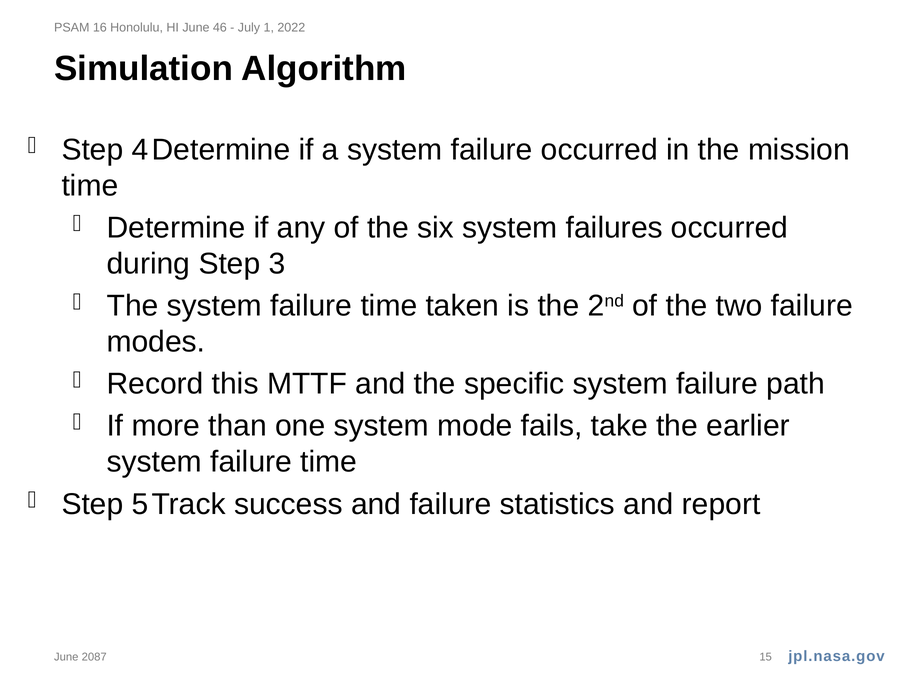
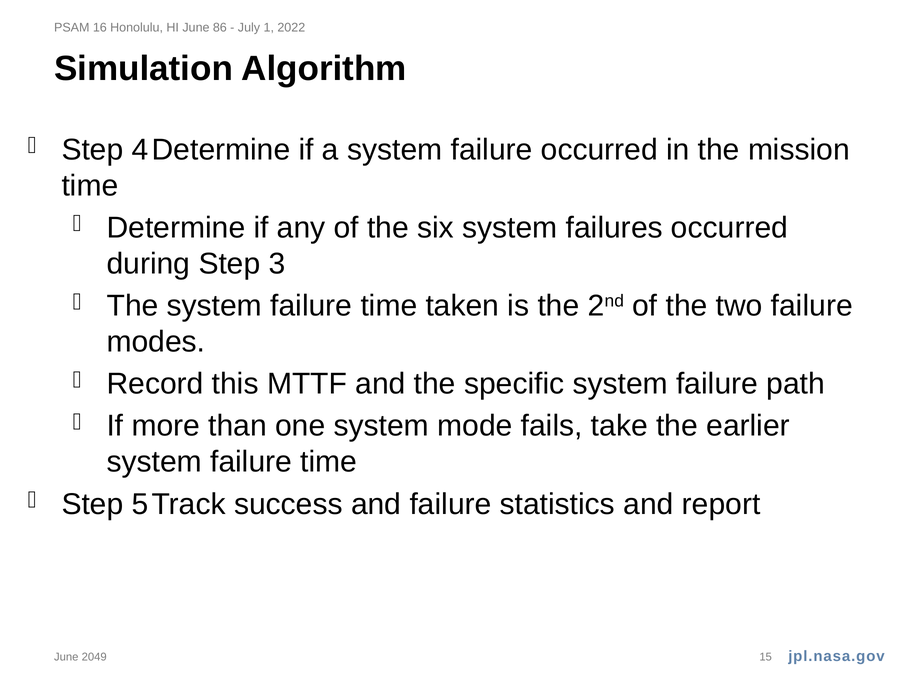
46: 46 -> 86
2087: 2087 -> 2049
